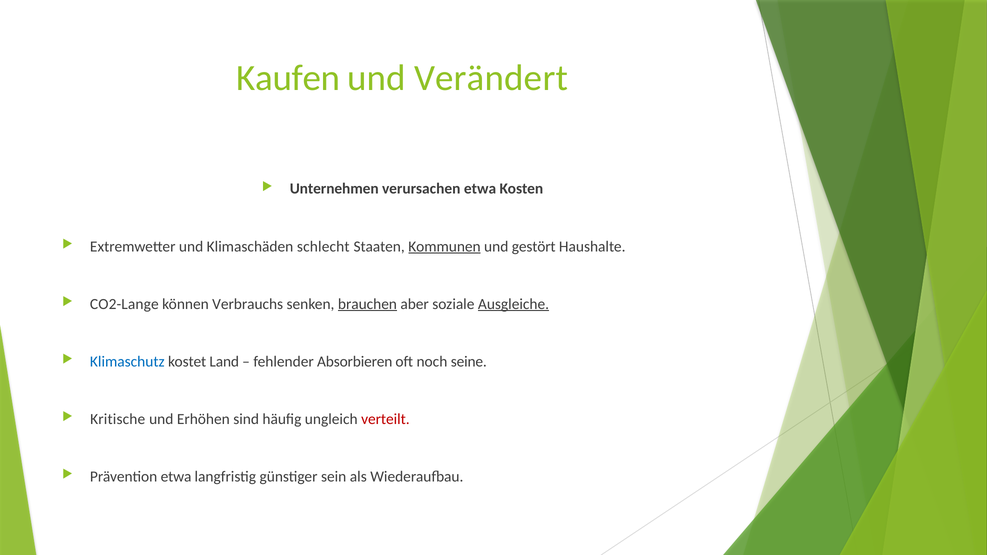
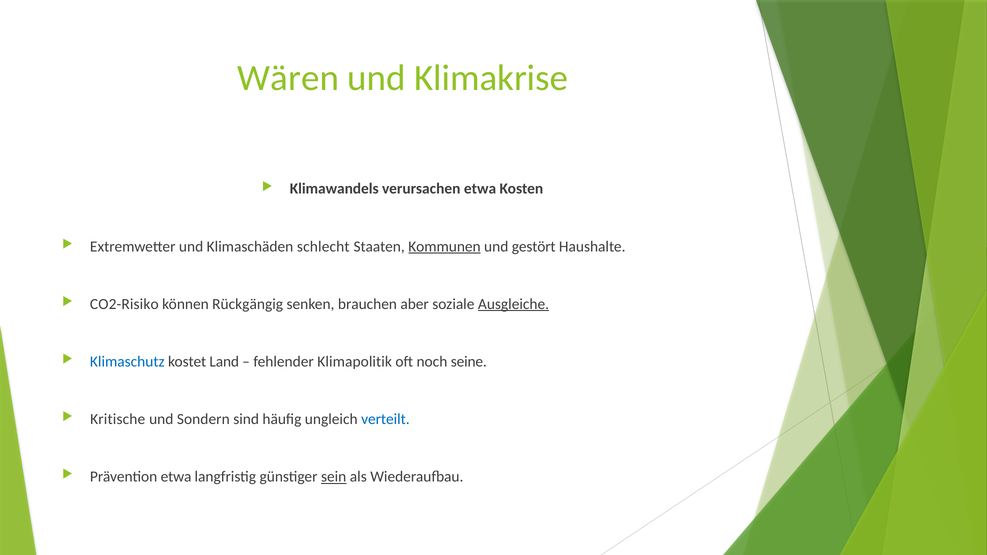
Kaufen: Kaufen -> Wären
Verändert: Verändert -> Klimakrise
Unternehmen: Unternehmen -> Klimawandels
CO2-Lange: CO2-Lange -> CO2-Risiko
Verbrauchs: Verbrauchs -> Rückgängig
brauchen underline: present -> none
Absorbieren: Absorbieren -> Klimapolitik
Erhöhen: Erhöhen -> Sondern
verteilt colour: red -> blue
sein underline: none -> present
